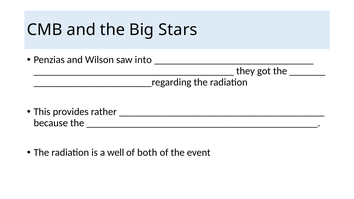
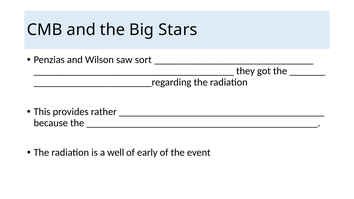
into: into -> sort
both: both -> early
